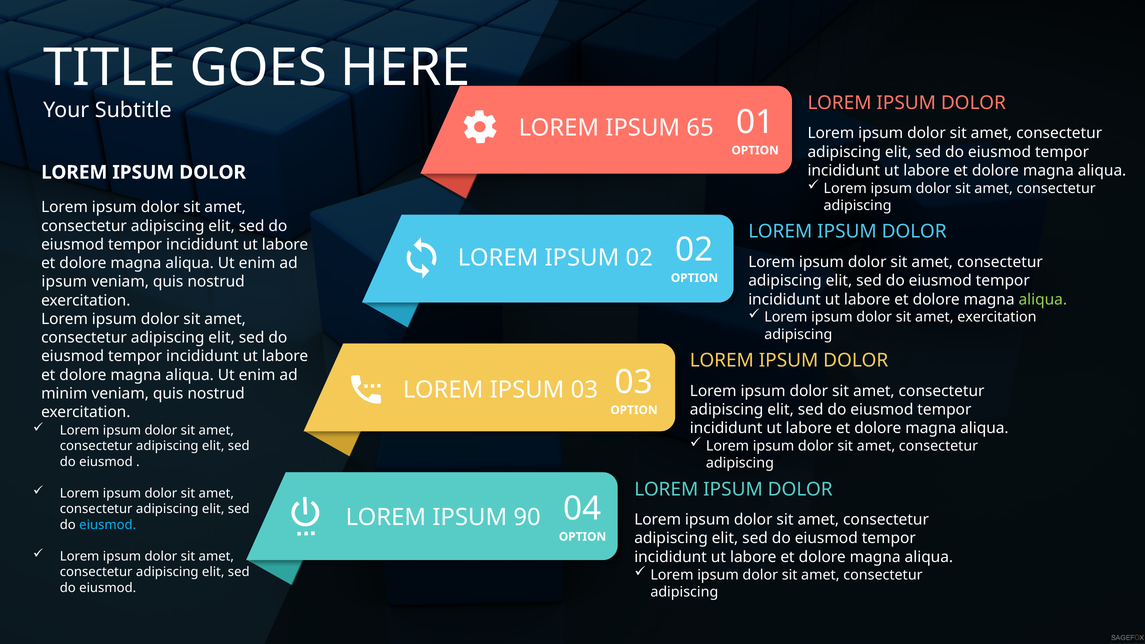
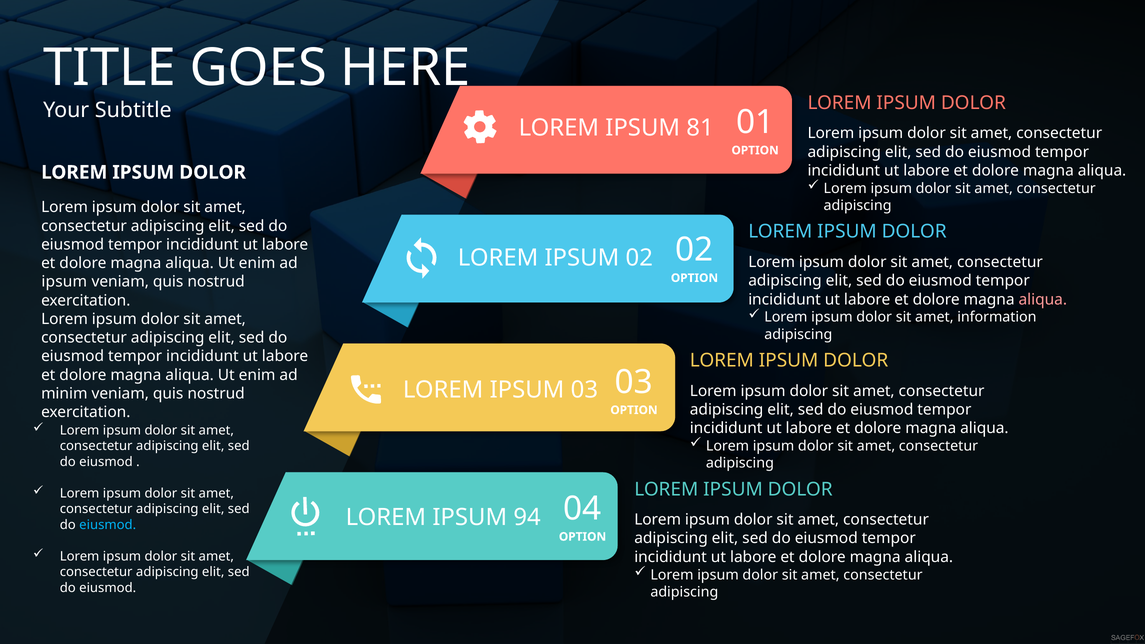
65: 65 -> 81
aliqua at (1043, 299) colour: light green -> pink
amet exercitation: exercitation -> information
90: 90 -> 94
